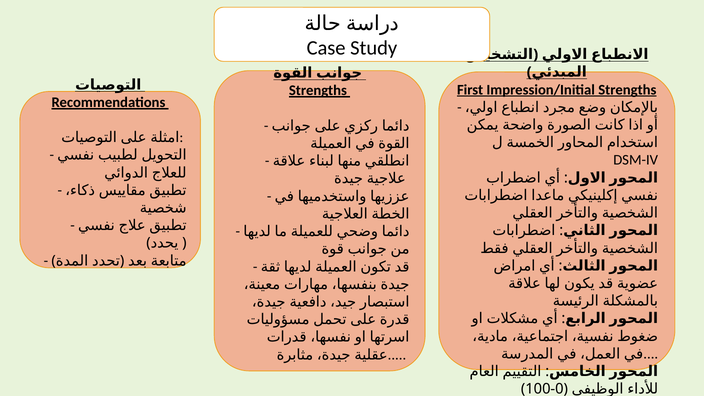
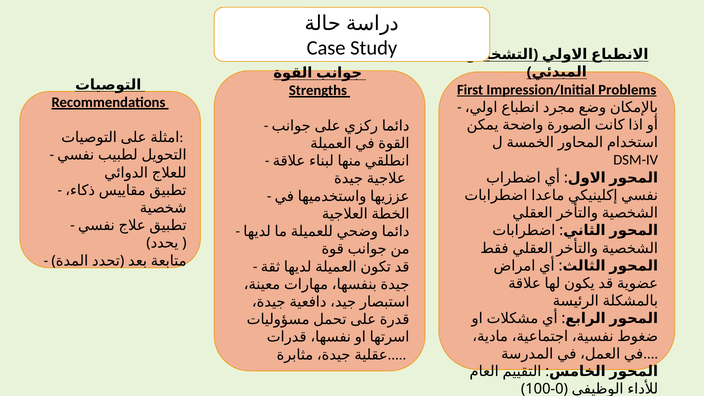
Impression/Initial Strengths: Strengths -> Problems
